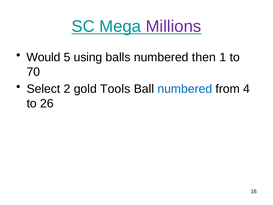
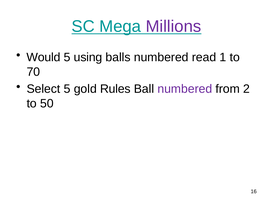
then: then -> read
Select 2: 2 -> 5
Tools: Tools -> Rules
numbered at (185, 89) colour: blue -> purple
4: 4 -> 2
26: 26 -> 50
